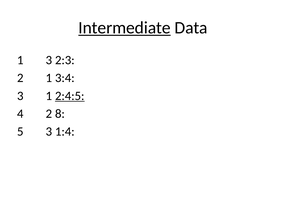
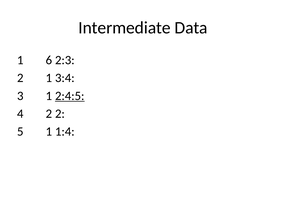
Intermediate underline: present -> none
1 3: 3 -> 6
2 8: 8 -> 2
5 3: 3 -> 1
